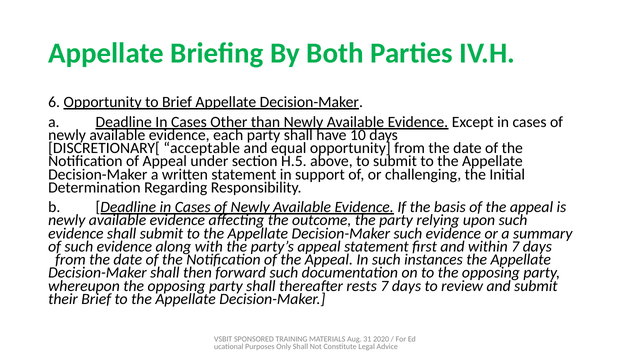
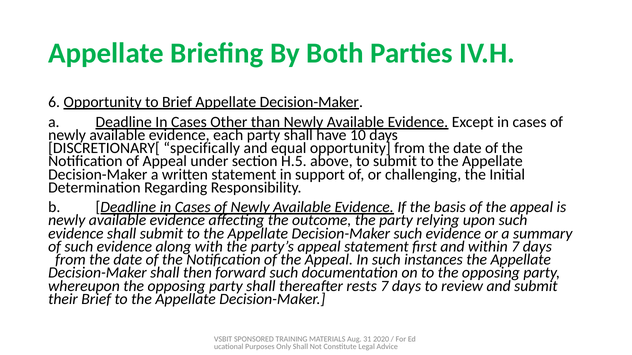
acceptable: acceptable -> specifically
